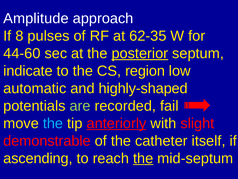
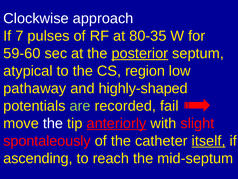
Amplitude: Amplitude -> Clockwise
8: 8 -> 7
62-35: 62-35 -> 80-35
44-60: 44-60 -> 59-60
indicate: indicate -> atypical
automatic: automatic -> pathaway
the at (53, 123) colour: light blue -> white
demonstrable: demonstrable -> spontaleously
itself underline: none -> present
the at (143, 158) underline: present -> none
